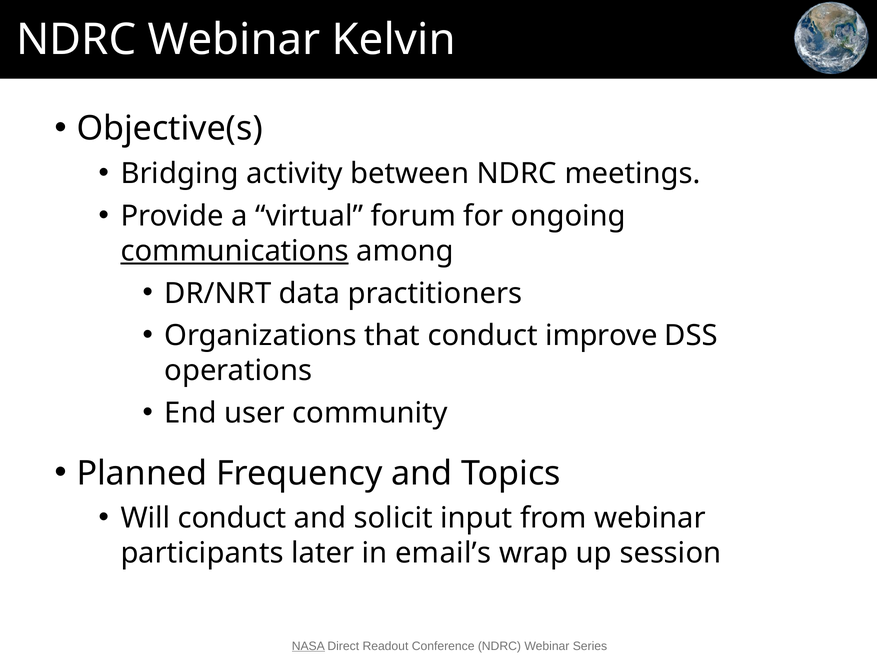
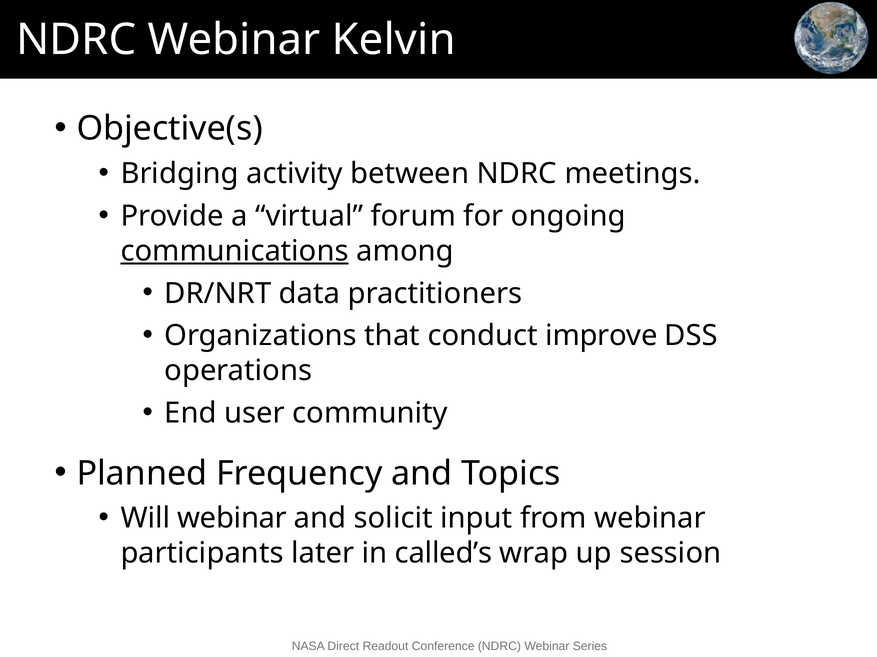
Will conduct: conduct -> webinar
email’s: email’s -> called’s
NASA underline: present -> none
